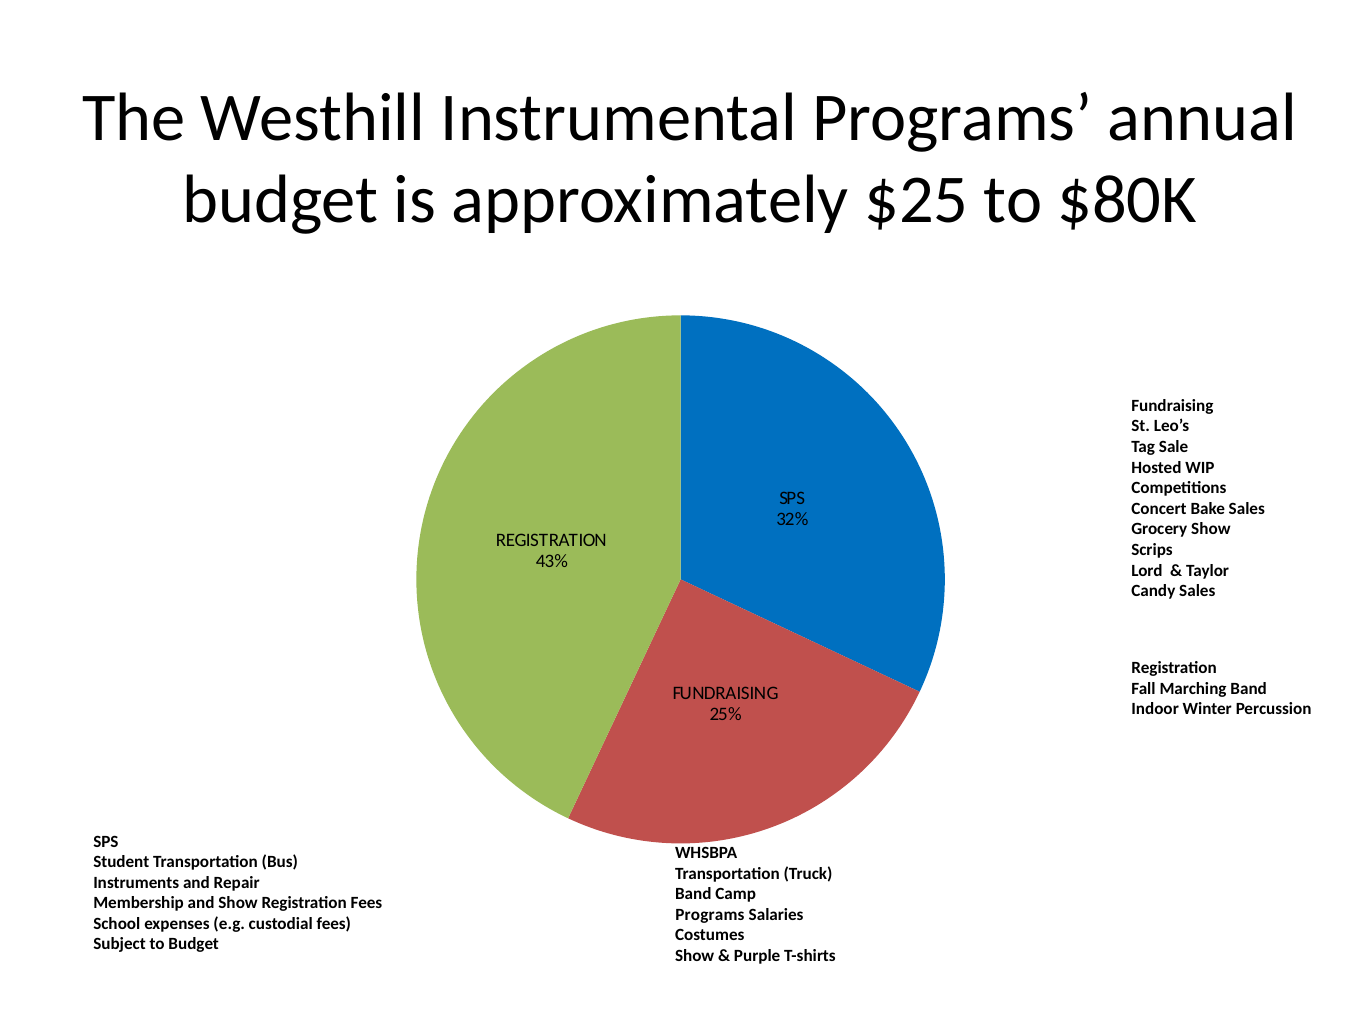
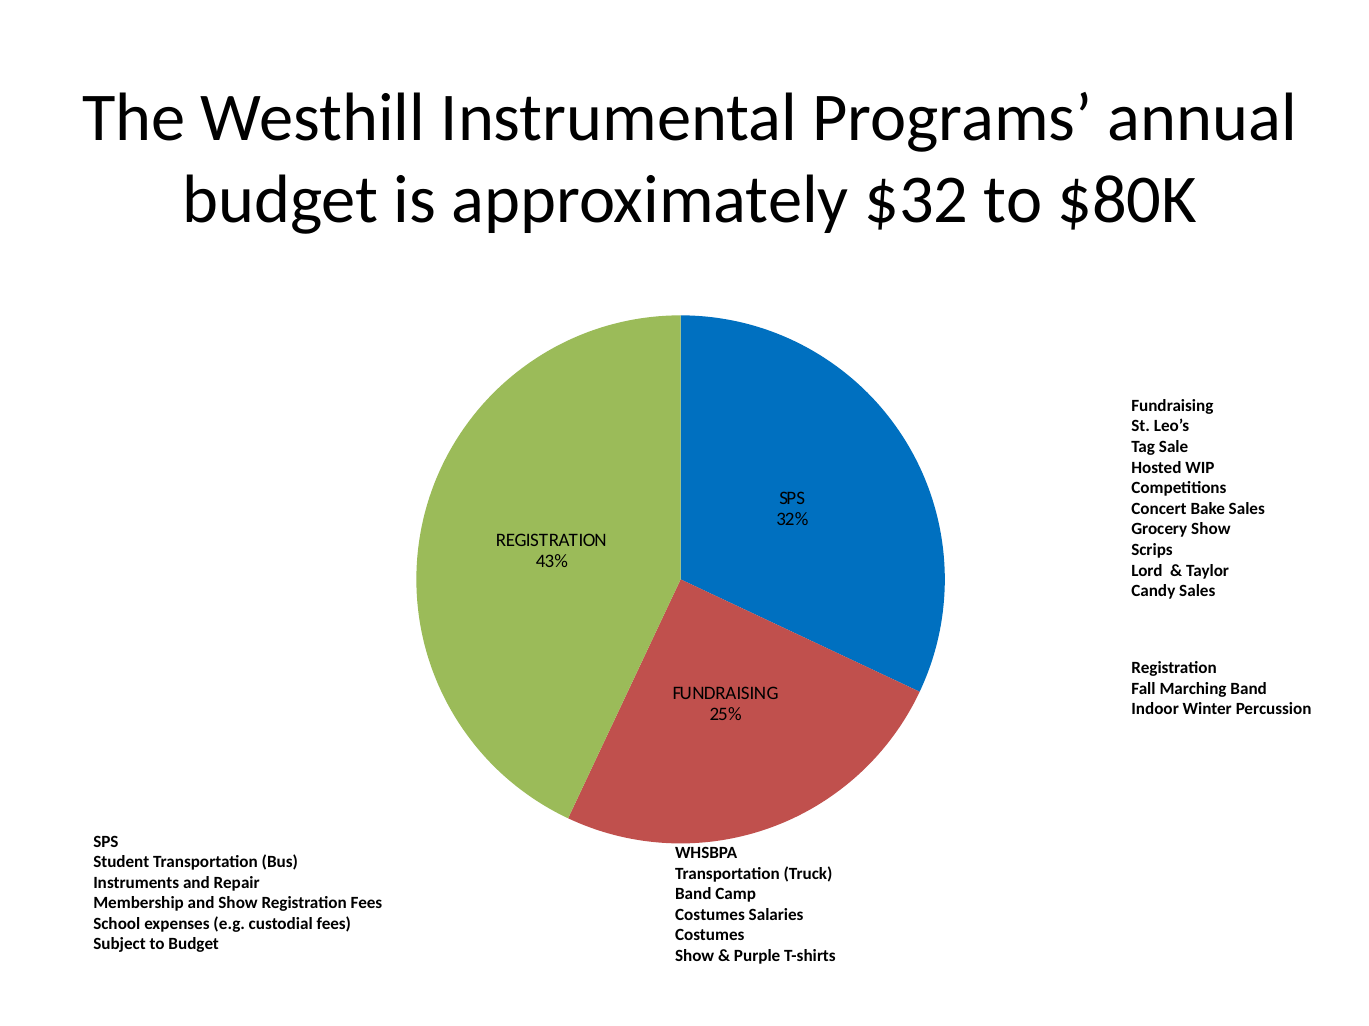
$25: $25 -> $32
Programs at (710, 915): Programs -> Costumes
